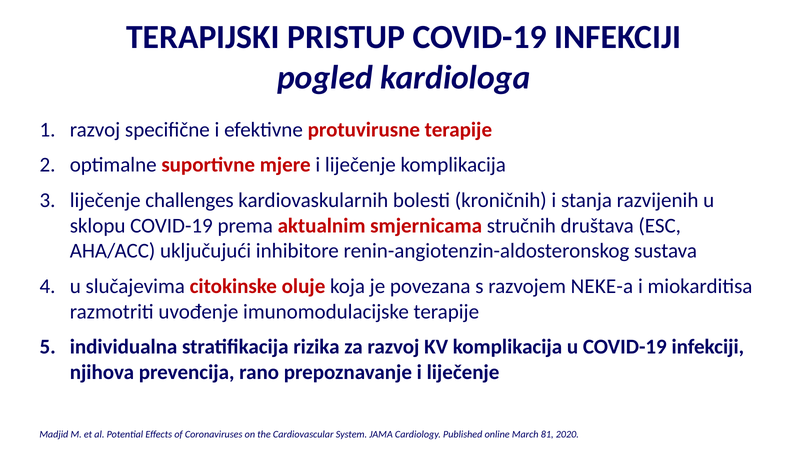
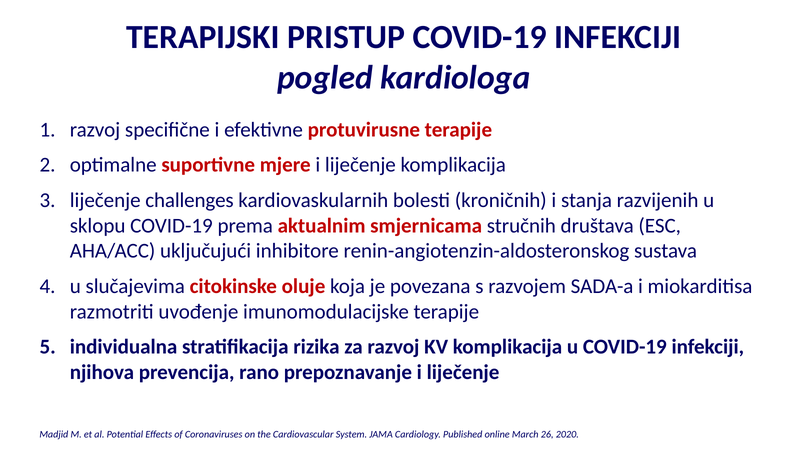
NEKE-a: NEKE-a -> SADA-a
81: 81 -> 26
